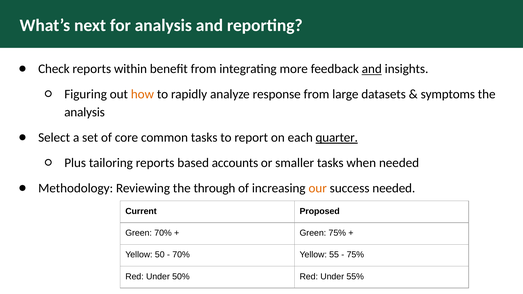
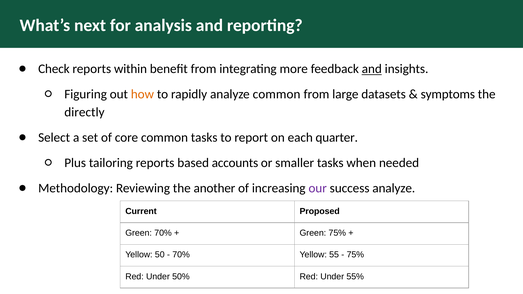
analyze response: response -> common
analysis at (85, 112): analysis -> directly
quarter underline: present -> none
through: through -> another
our colour: orange -> purple
success needed: needed -> analyze
